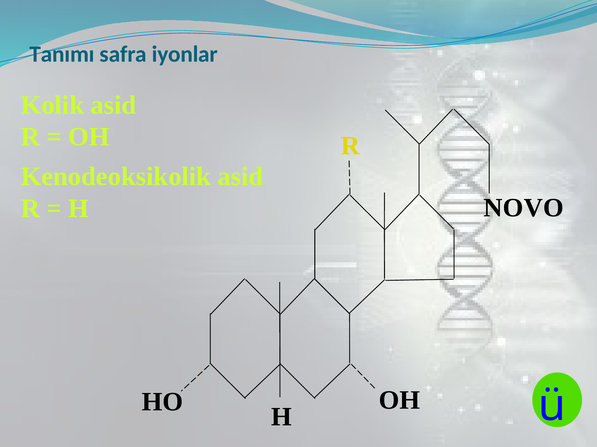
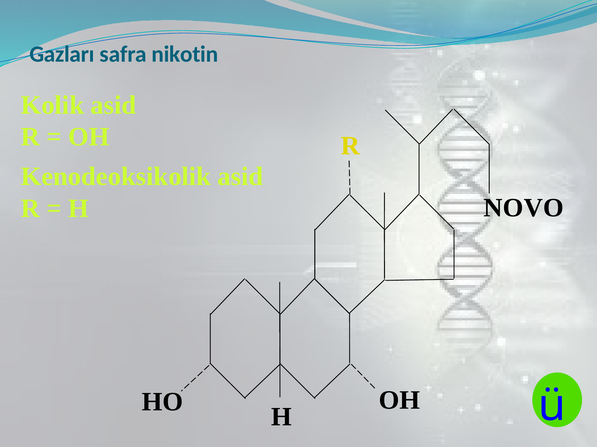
Tanımı: Tanımı -> Gazları
iyonlar: iyonlar -> nikotin
